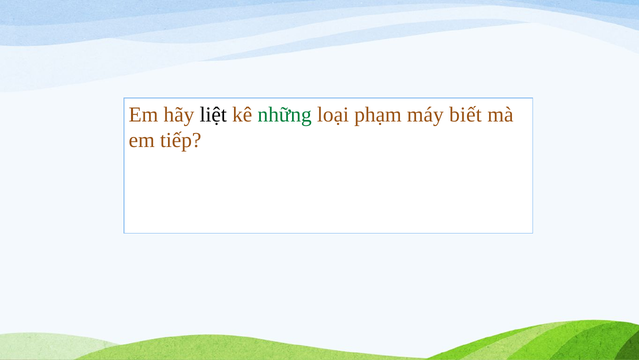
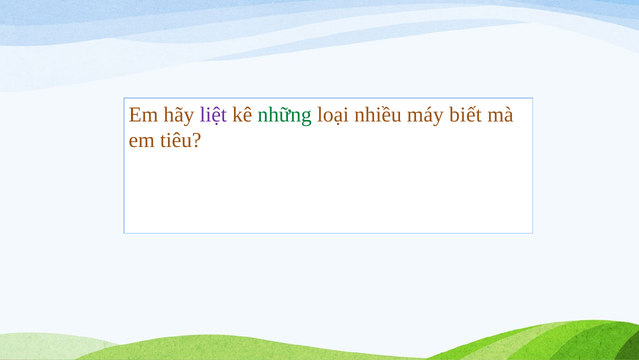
liệt colour: black -> purple
phạm: phạm -> nhiều
tiếp: tiếp -> tiêu
